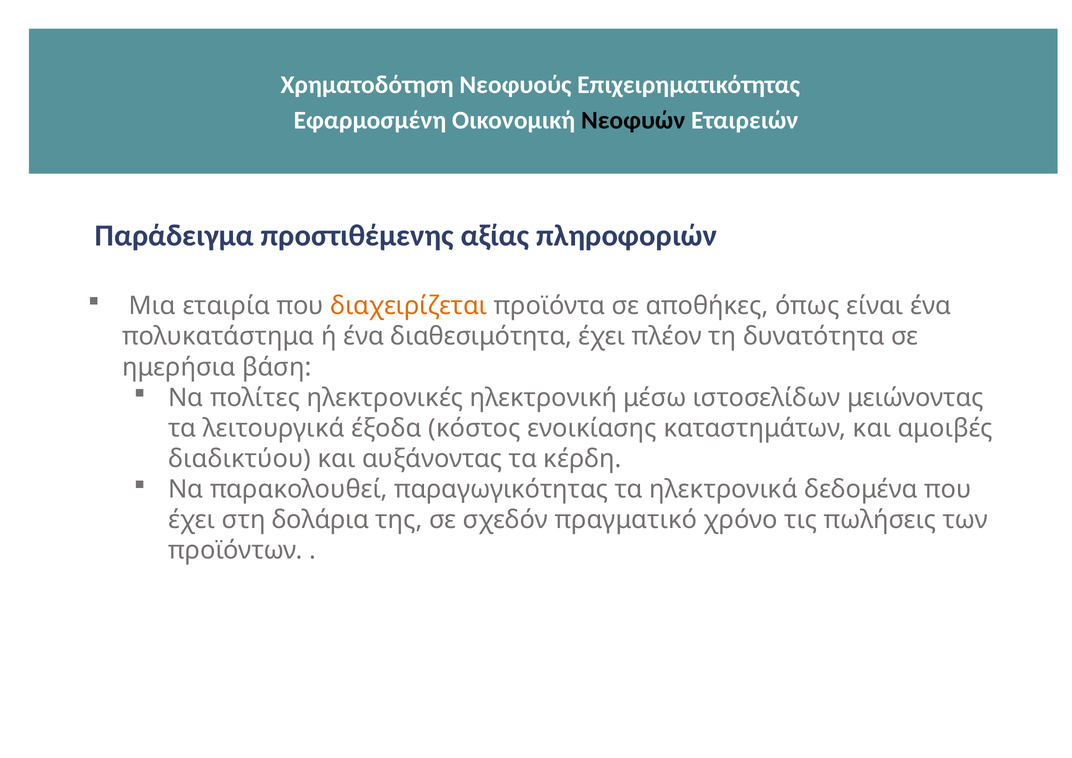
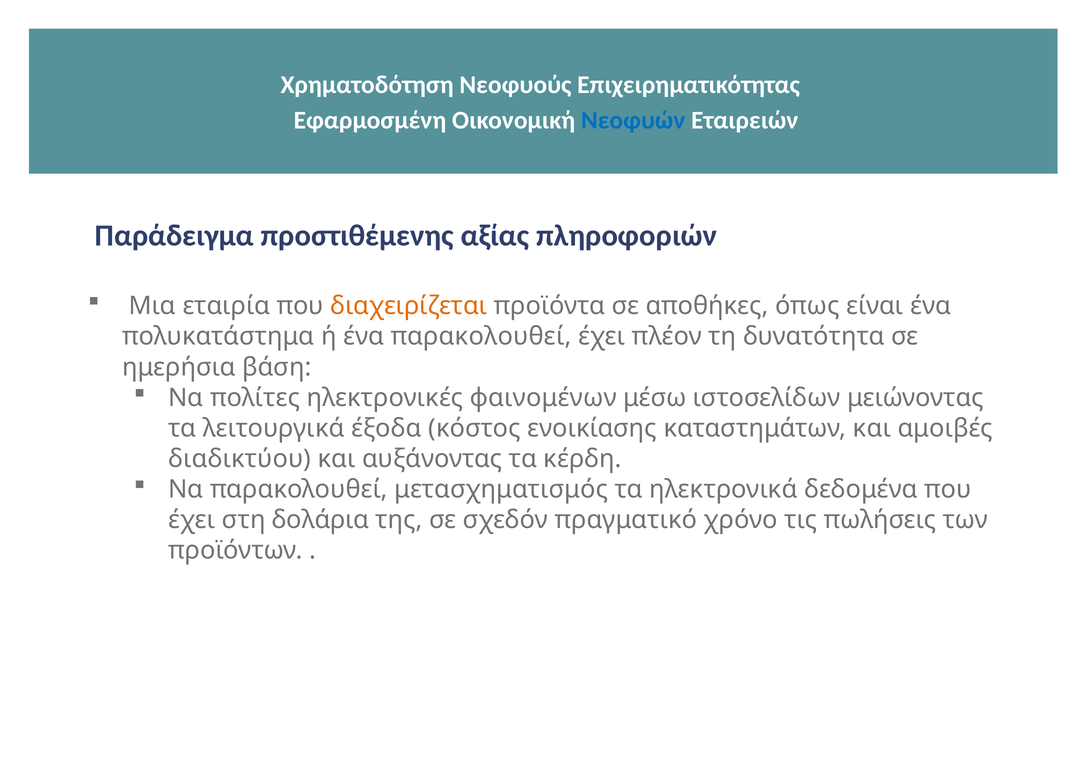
Νεοφυών colour: black -> blue
ένα διαθεσιμότητα: διαθεσιμότητα -> παρακολουθεί
ηλεκτρονική: ηλεκτρονική -> φαινομένων
παραγωγικότητας: παραγωγικότητας -> μετασχηματισμός
